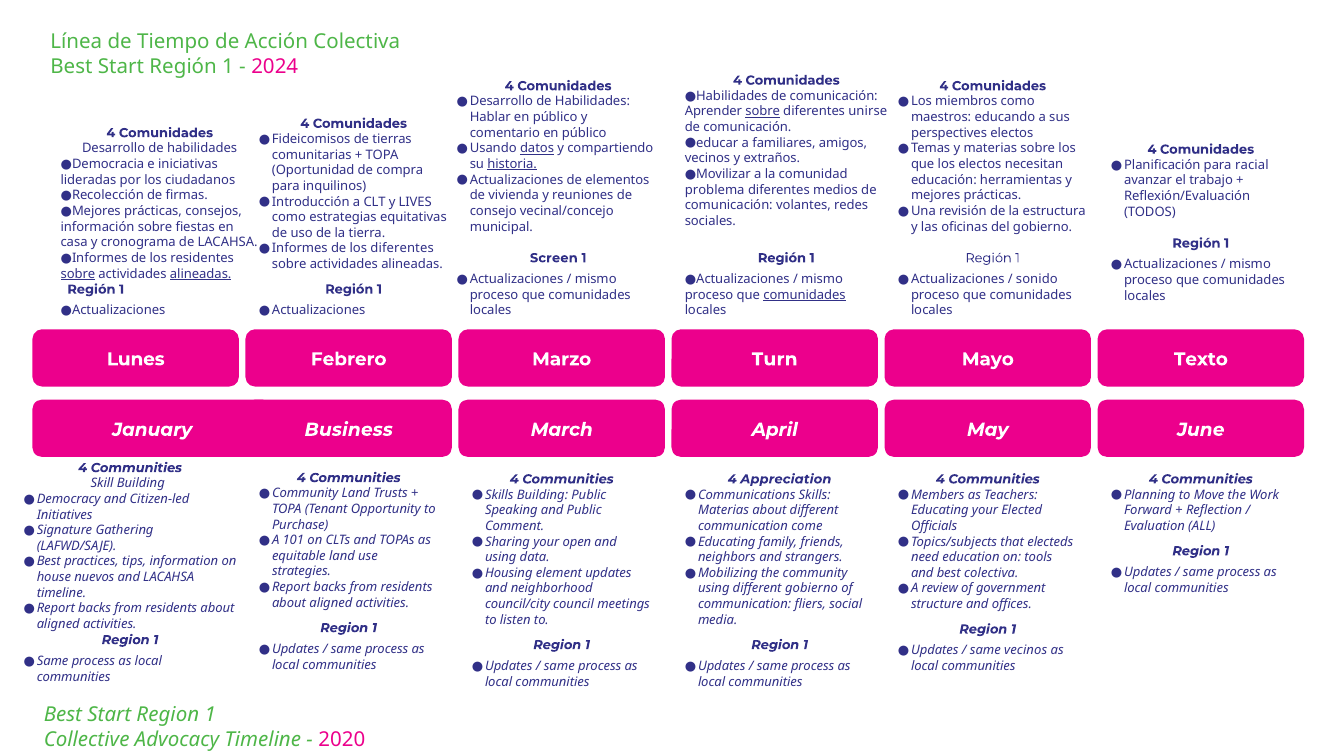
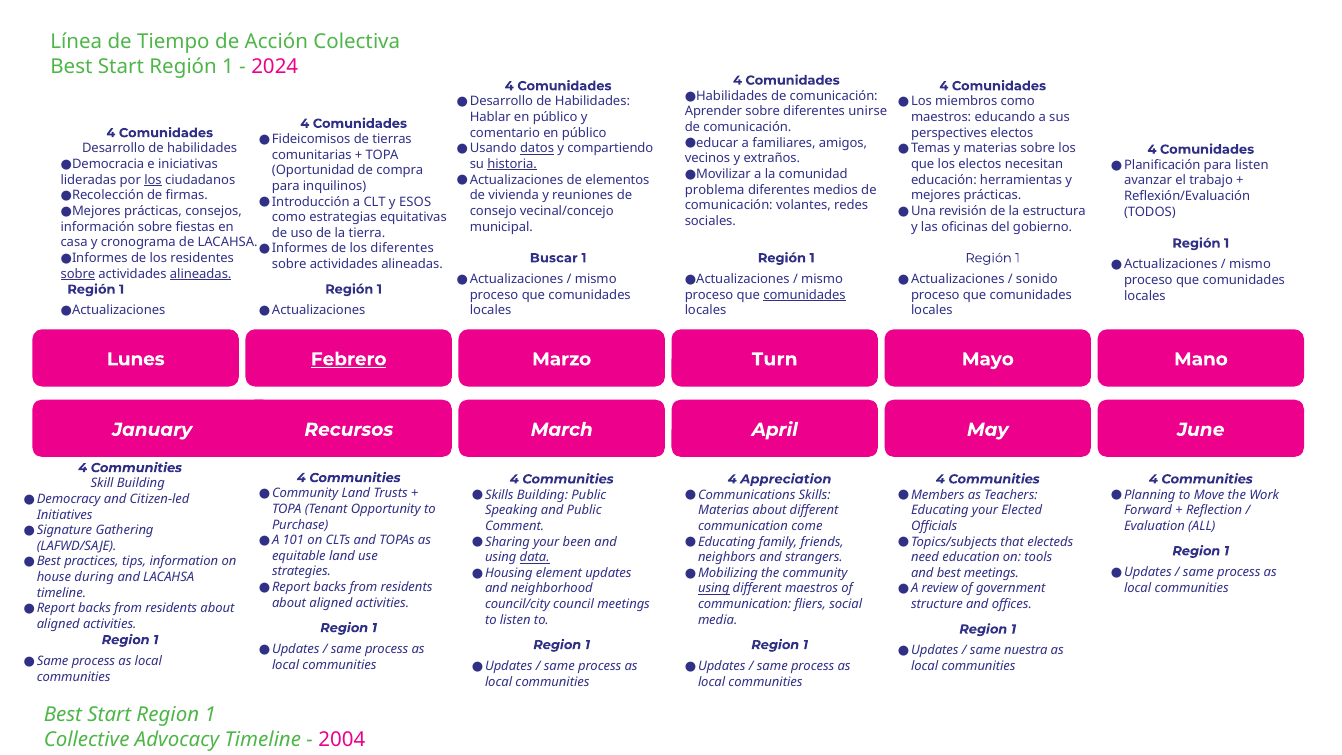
sobre at (763, 112) underline: present -> none
para racial: racial -> listen
los at (153, 180) underline: none -> present
LIVES: LIVES -> ESOS
Screen: Screen -> Buscar
Febrero underline: none -> present
Texto: Texto -> Mano
Business: Business -> Recursos
open: open -> been
data underline: none -> present
best colectiva: colectiva -> meetings
nuevos: nuevos -> during
using at (714, 589) underline: none -> present
different gobierno: gobierno -> maestros
same vecinos: vecinos -> nuestra
2020: 2020 -> 2004
